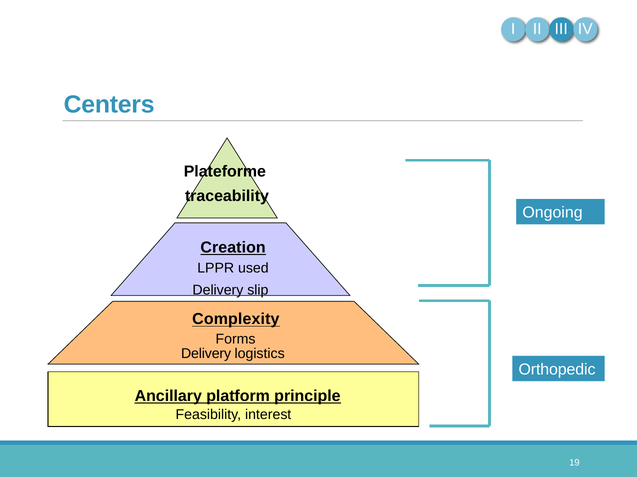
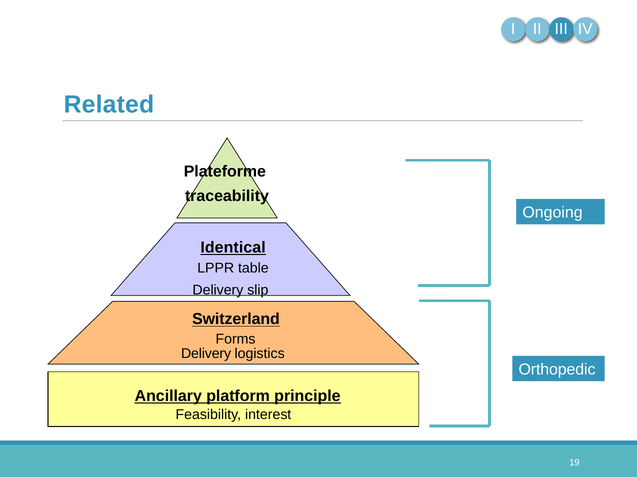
Centers: Centers -> Related
Creation: Creation -> Identical
used: used -> table
Complexity: Complexity -> Switzerland
